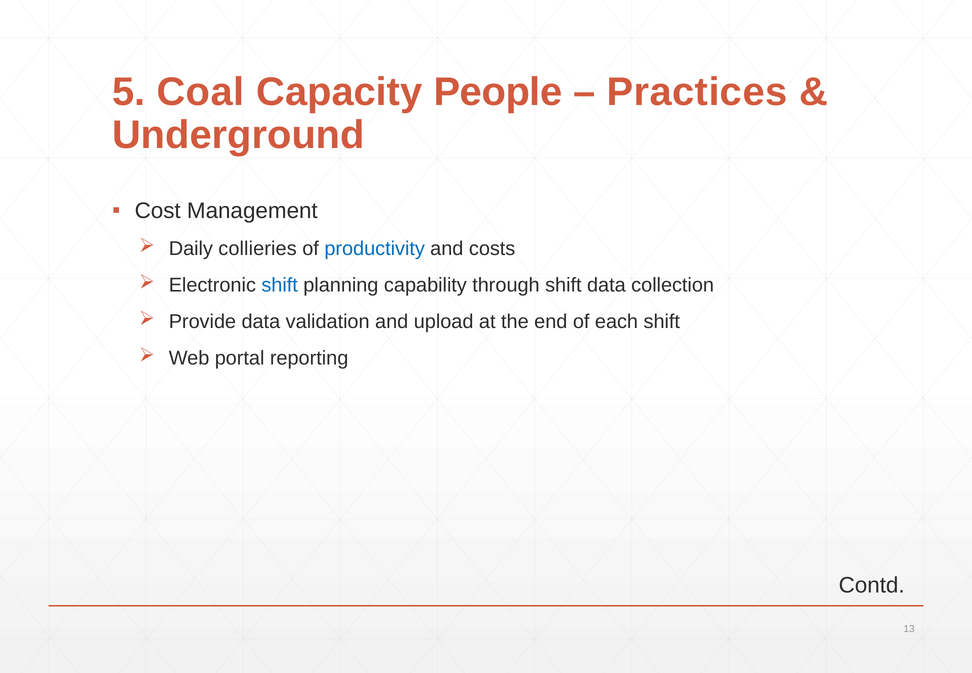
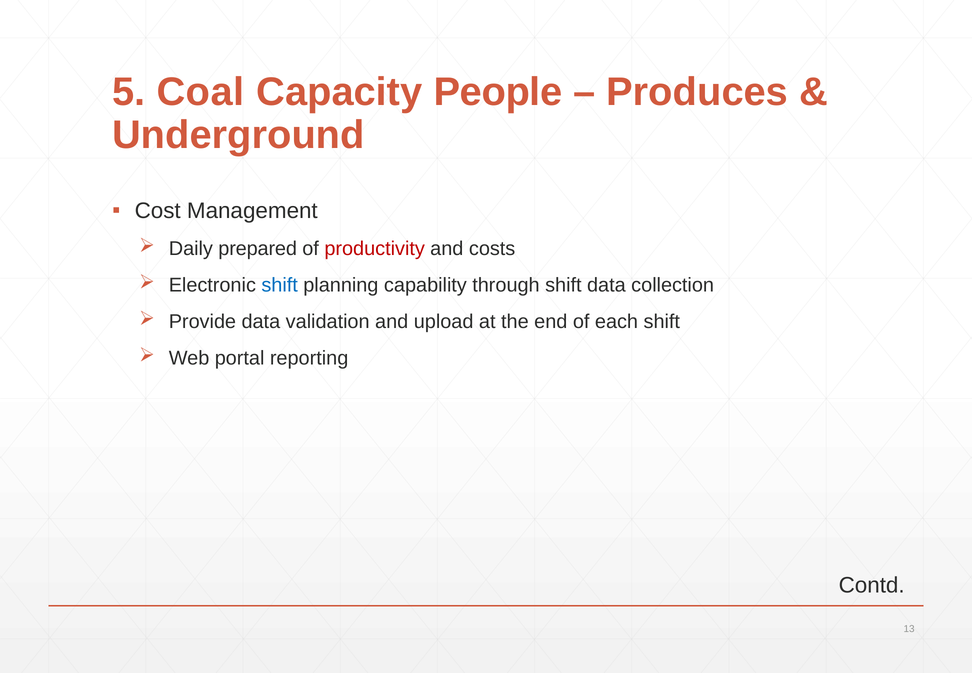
Practices: Practices -> Produces
collieries: collieries -> prepared
productivity colour: blue -> red
